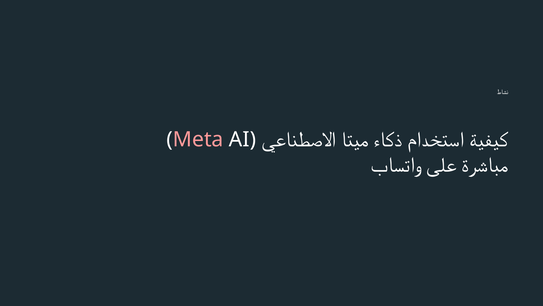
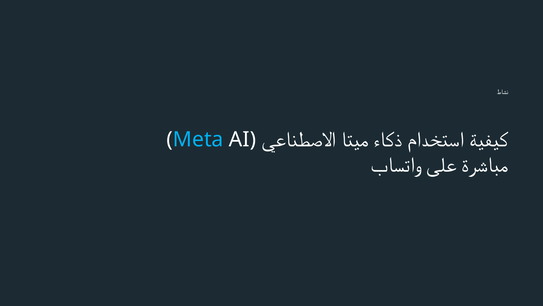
Meta colour: pink -> light blue
